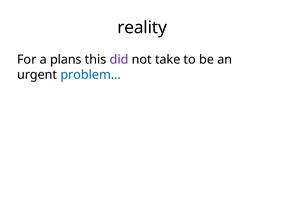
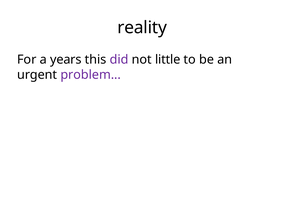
plans: plans -> years
take: take -> little
problem colour: blue -> purple
